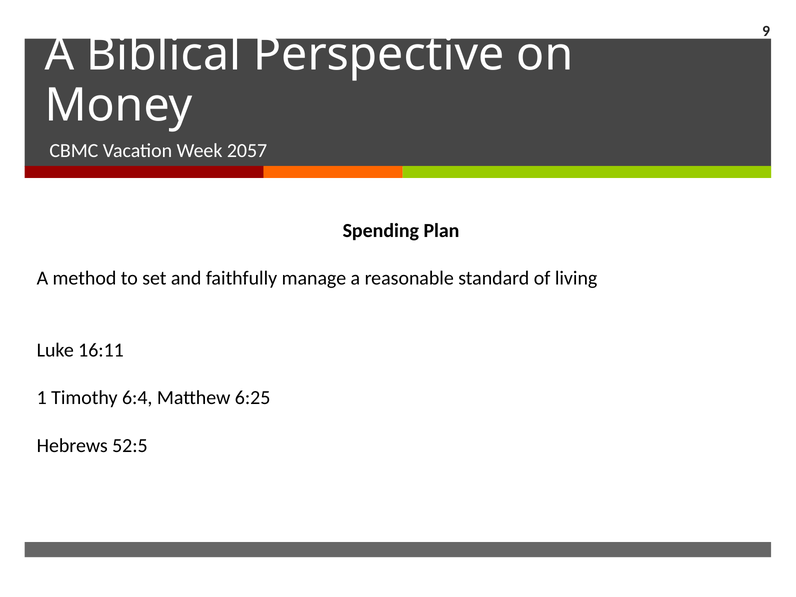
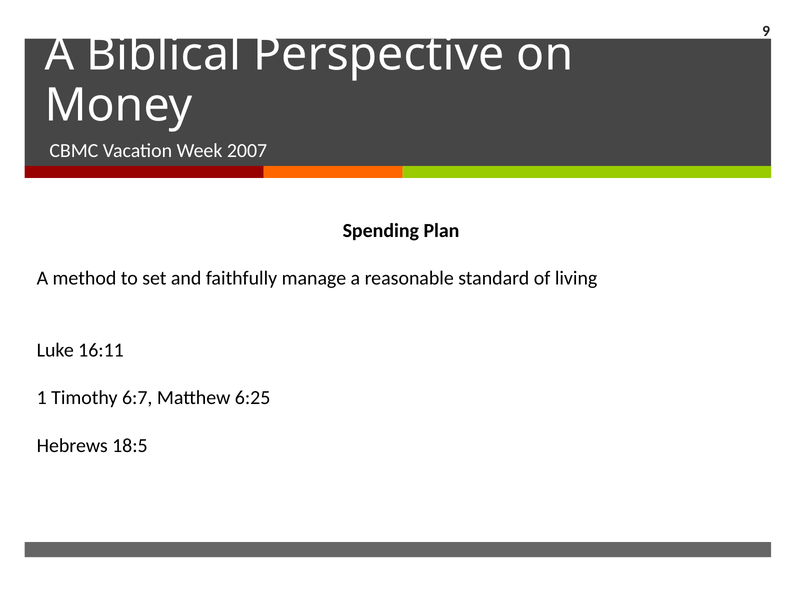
2057: 2057 -> 2007
6:4: 6:4 -> 6:7
52:5: 52:5 -> 18:5
